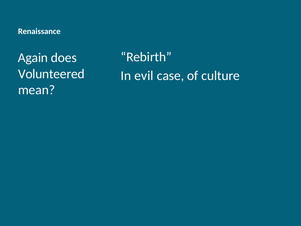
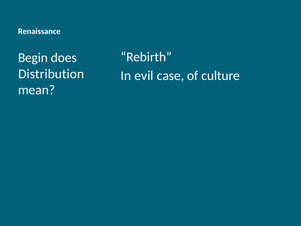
Again: Again -> Begin
Volunteered: Volunteered -> Distribution
